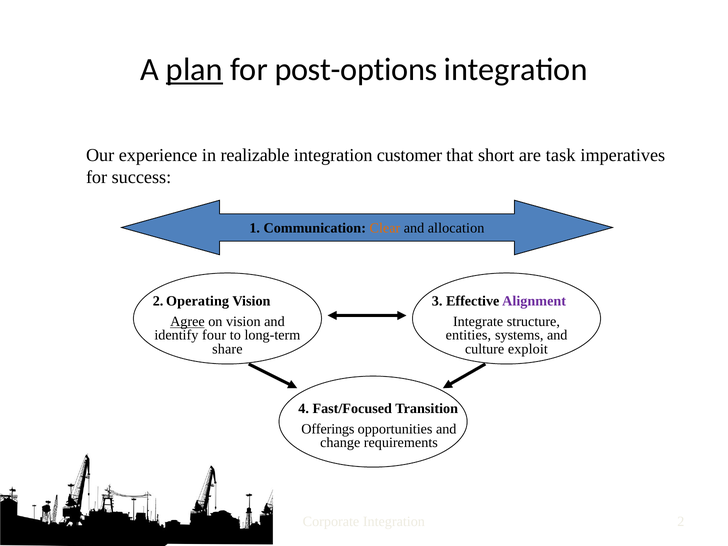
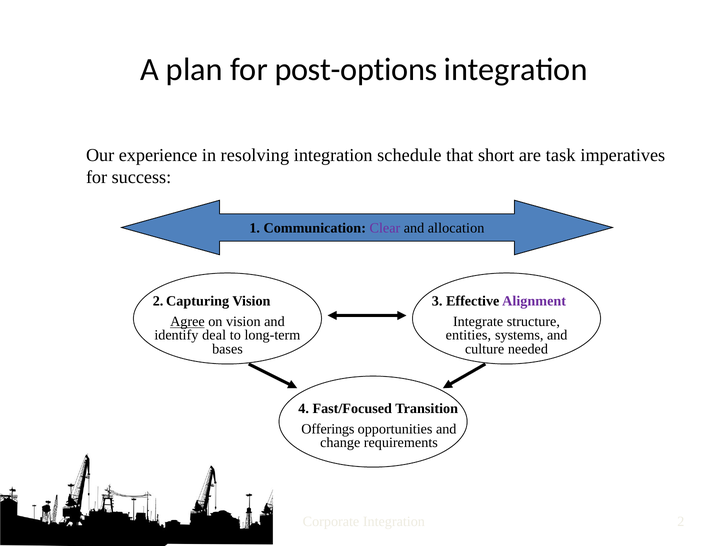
plan underline: present -> none
realizable: realizable -> resolving
customer: customer -> schedule
Clear colour: orange -> purple
Operating: Operating -> Capturing
four: four -> deal
share: share -> bases
exploit: exploit -> needed
